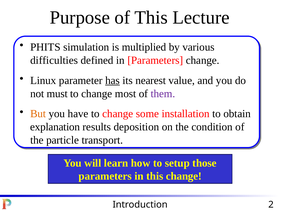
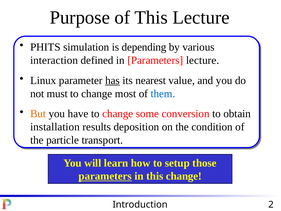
multiplied: multiplied -> depending
difficulties: difficulties -> interaction
Parameters change: change -> lecture
them colour: purple -> blue
installation: installation -> conversion
explanation: explanation -> installation
parameters at (105, 176) underline: none -> present
